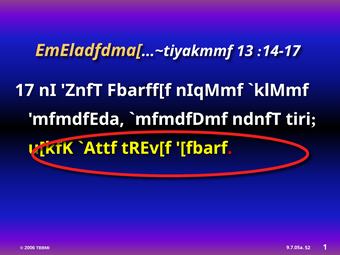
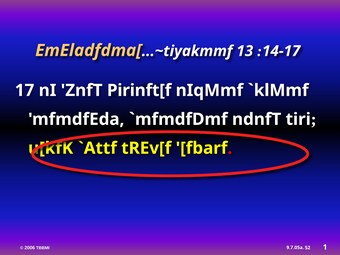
Fbarff[f: Fbarff[f -> Pirinft[f
